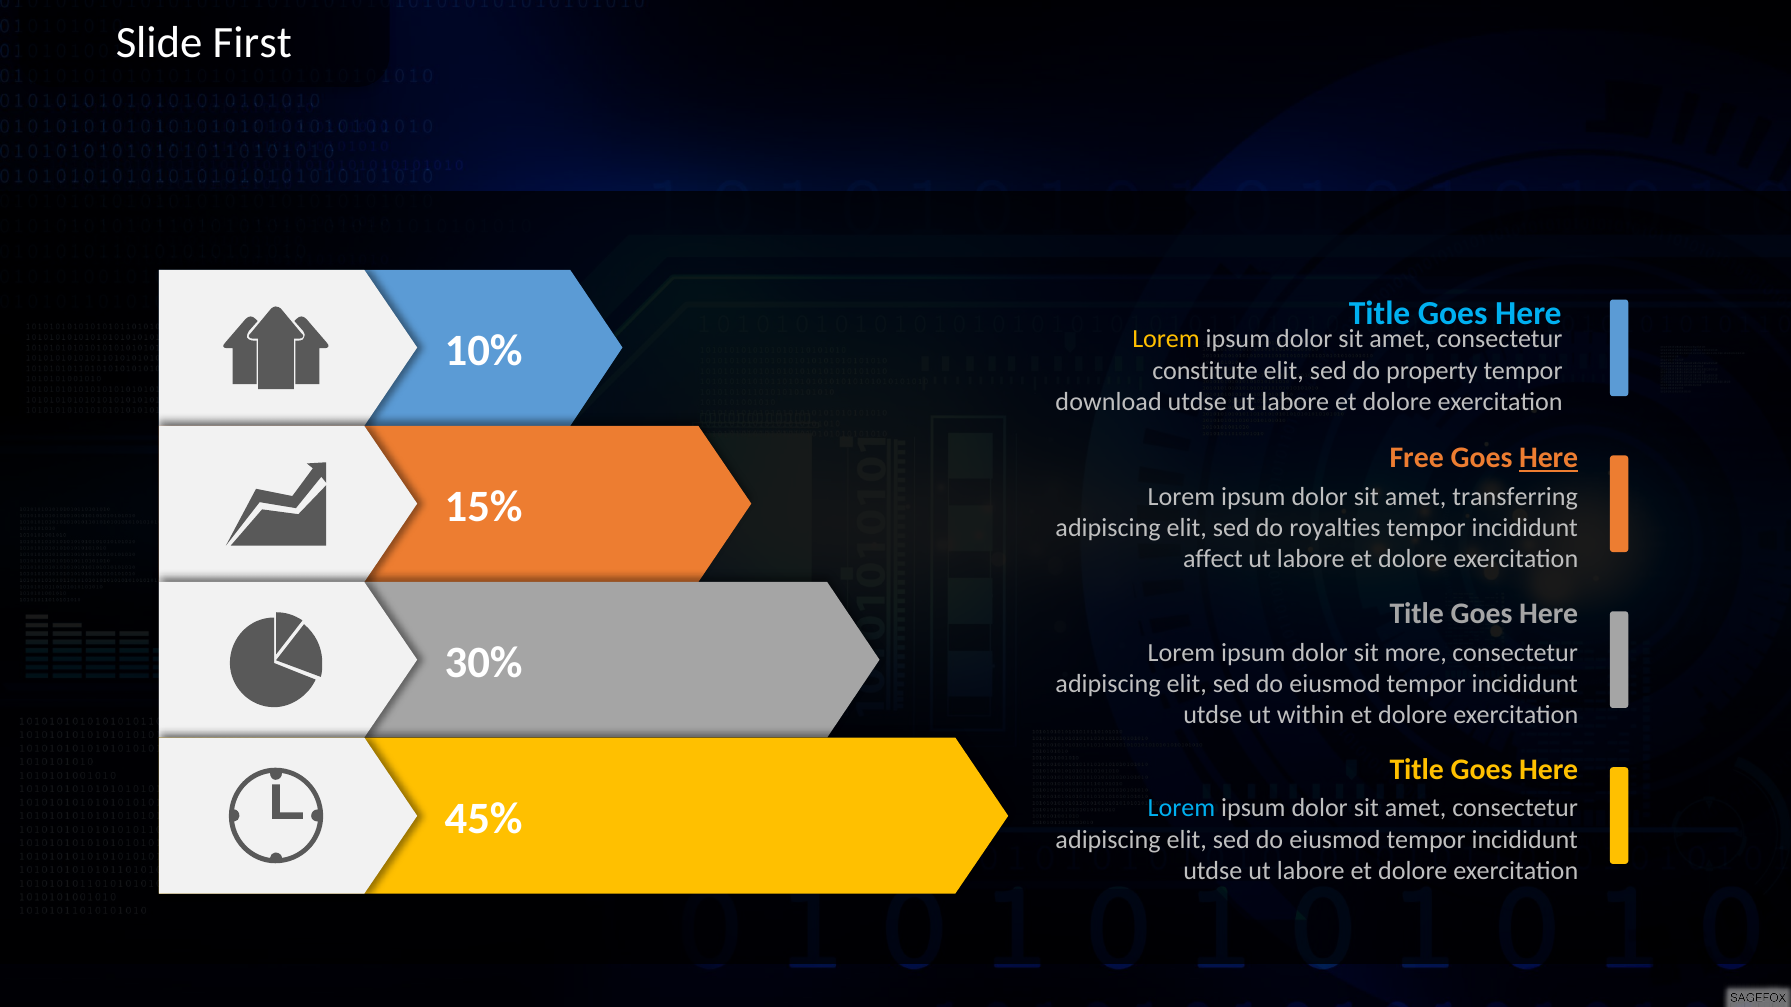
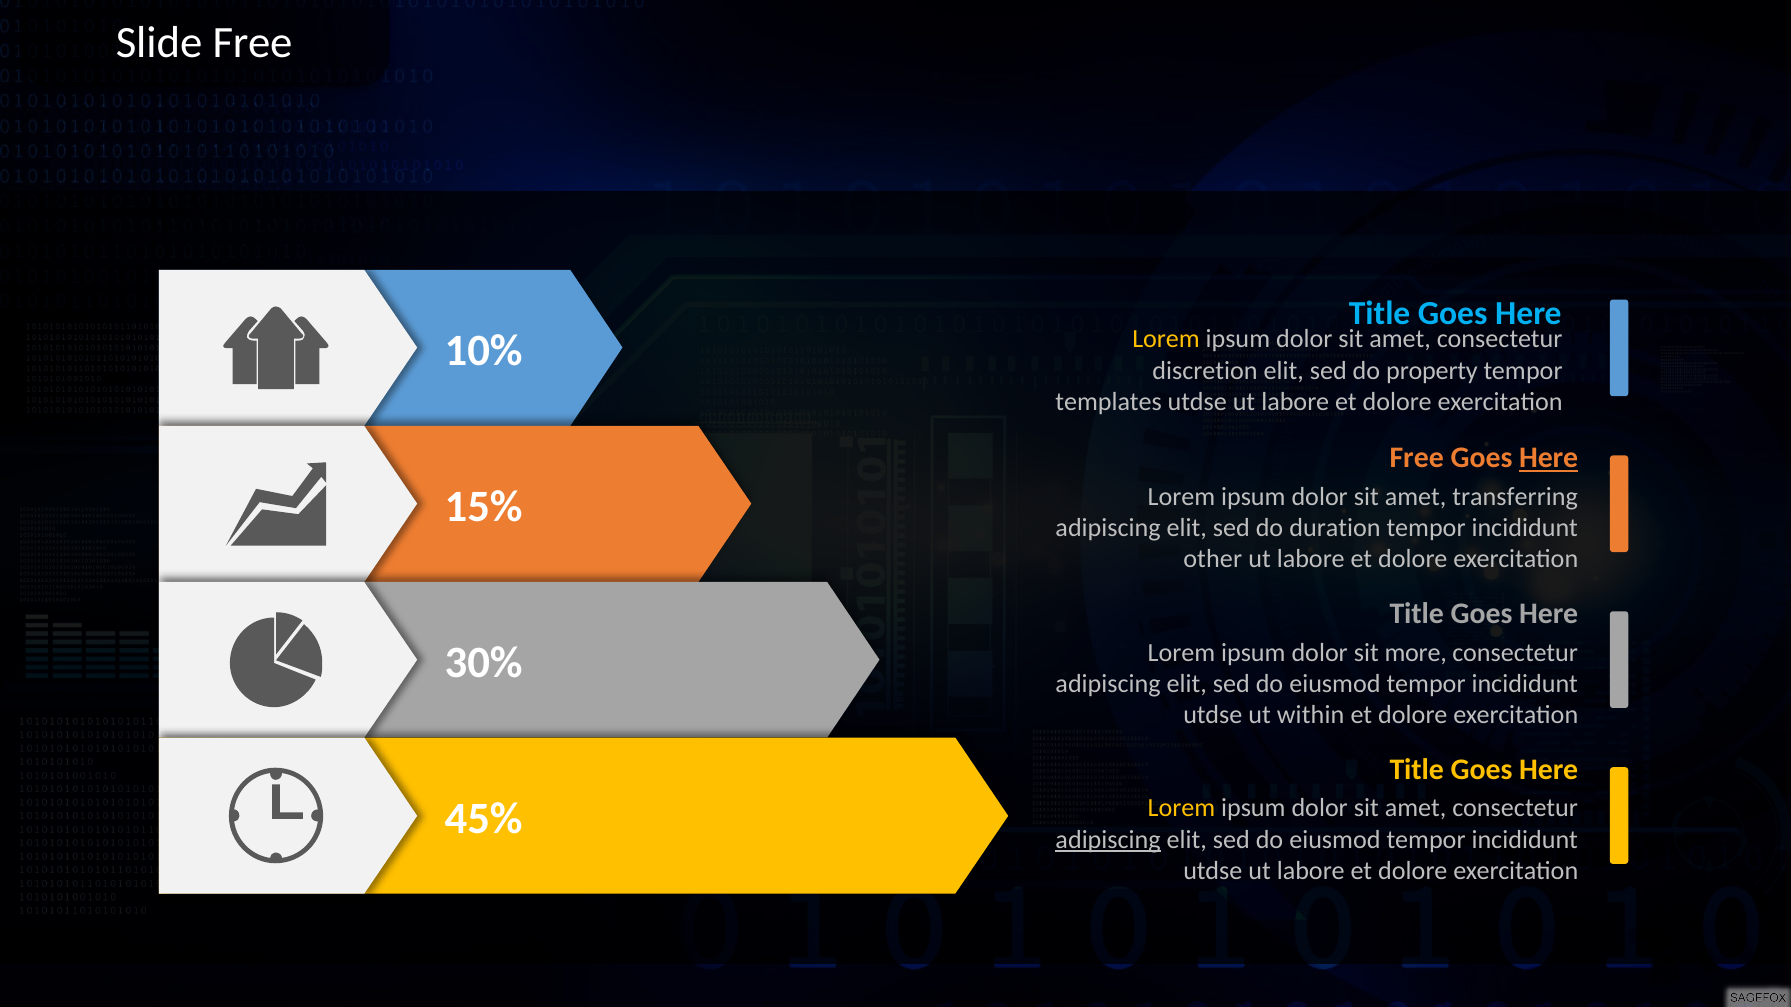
Slide First: First -> Free
constitute: constitute -> discretion
download: download -> templates
royalties: royalties -> duration
affect: affect -> other
Lorem at (1181, 809) colour: light blue -> yellow
adipiscing at (1108, 840) underline: none -> present
